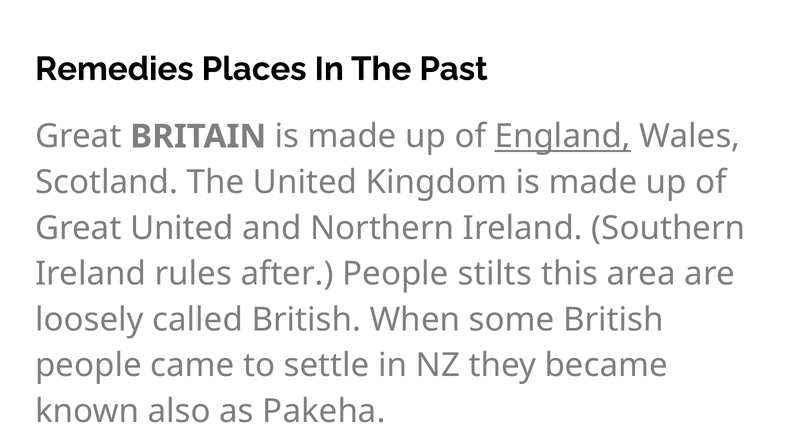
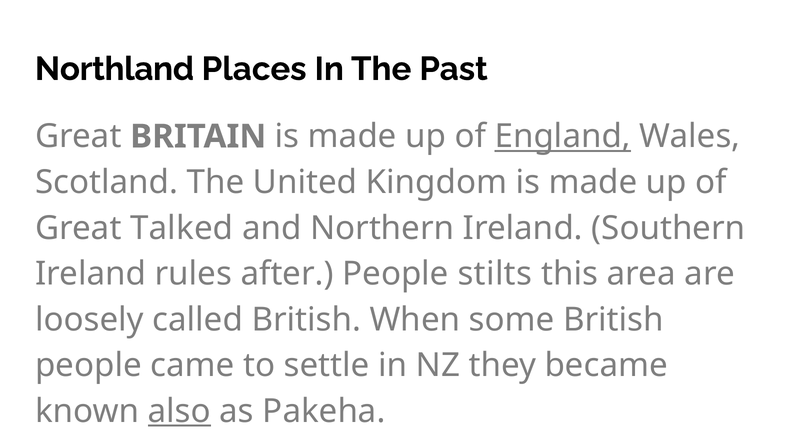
Remedies: Remedies -> Northland
Great United: United -> Talked
also underline: none -> present
